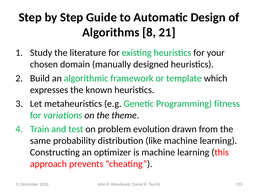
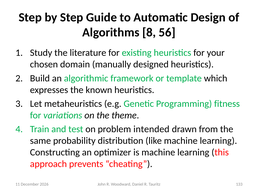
21: 21 -> 56
evolution: evolution -> intended
